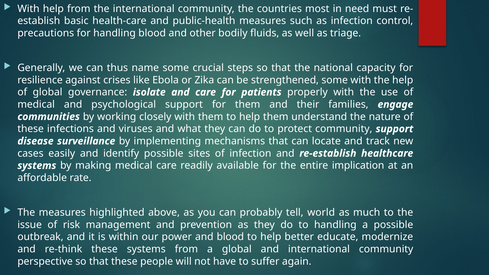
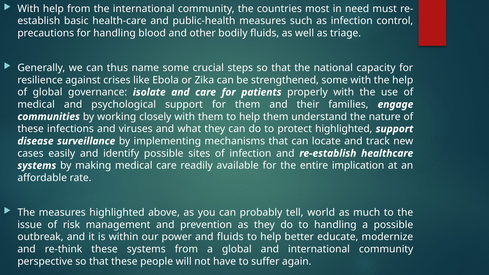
protect community: community -> highlighted
and blood: blood -> fluids
